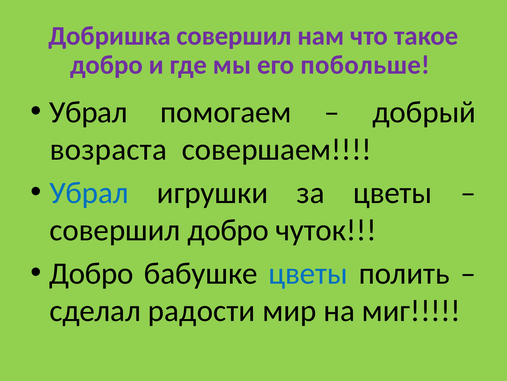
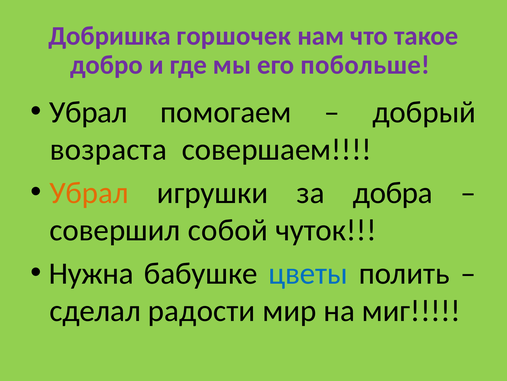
Добришка совершил: совершил -> горшочек
Убрал at (89, 193) colour: blue -> orange
за цветы: цветы -> добра
совершил добро: добро -> собой
Добро at (91, 273): Добро -> Нужна
